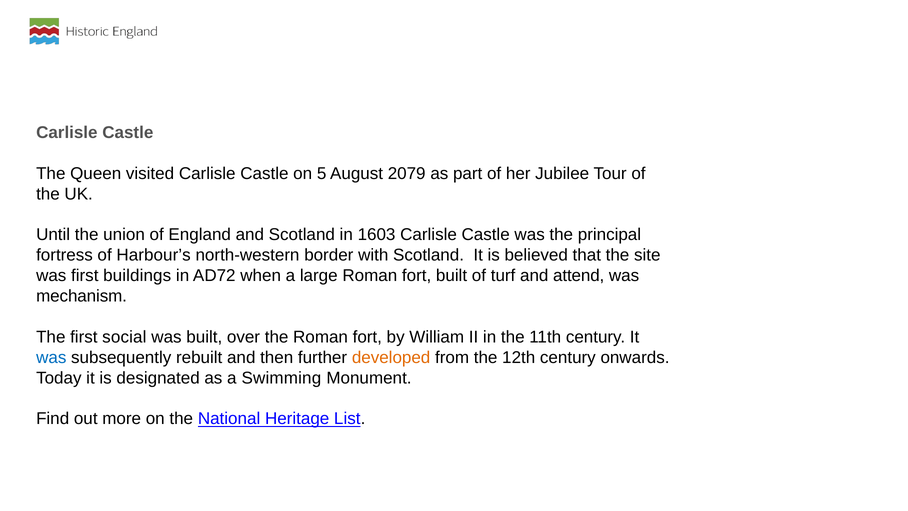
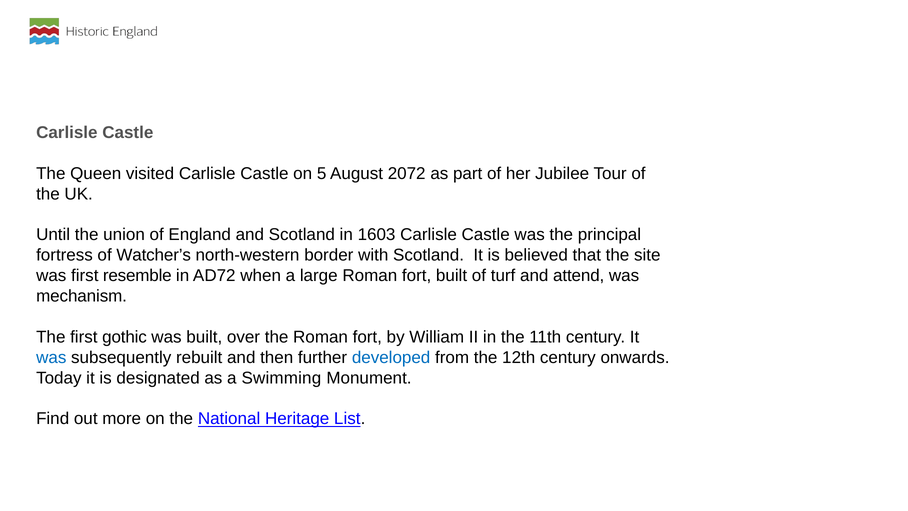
2079: 2079 -> 2072
Harbour’s: Harbour’s -> Watcher’s
buildings: buildings -> resemble
social: social -> gothic
developed colour: orange -> blue
